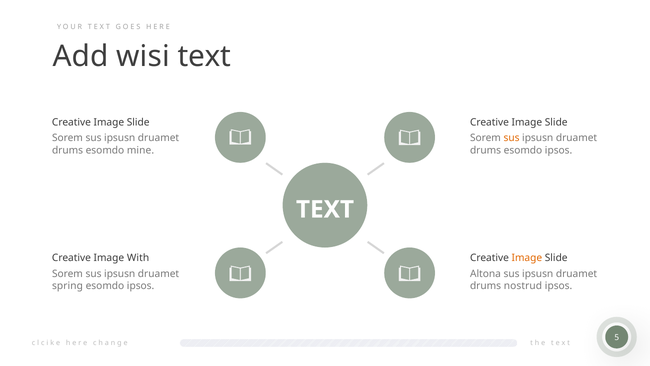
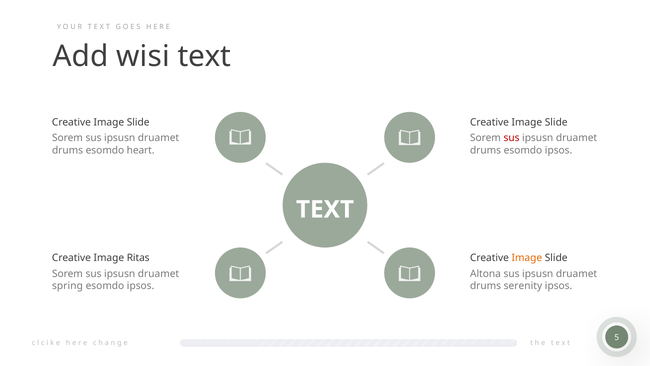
sus at (512, 138) colour: orange -> red
mine: mine -> heart
With: With -> Ritas
nostrud: nostrud -> serenity
